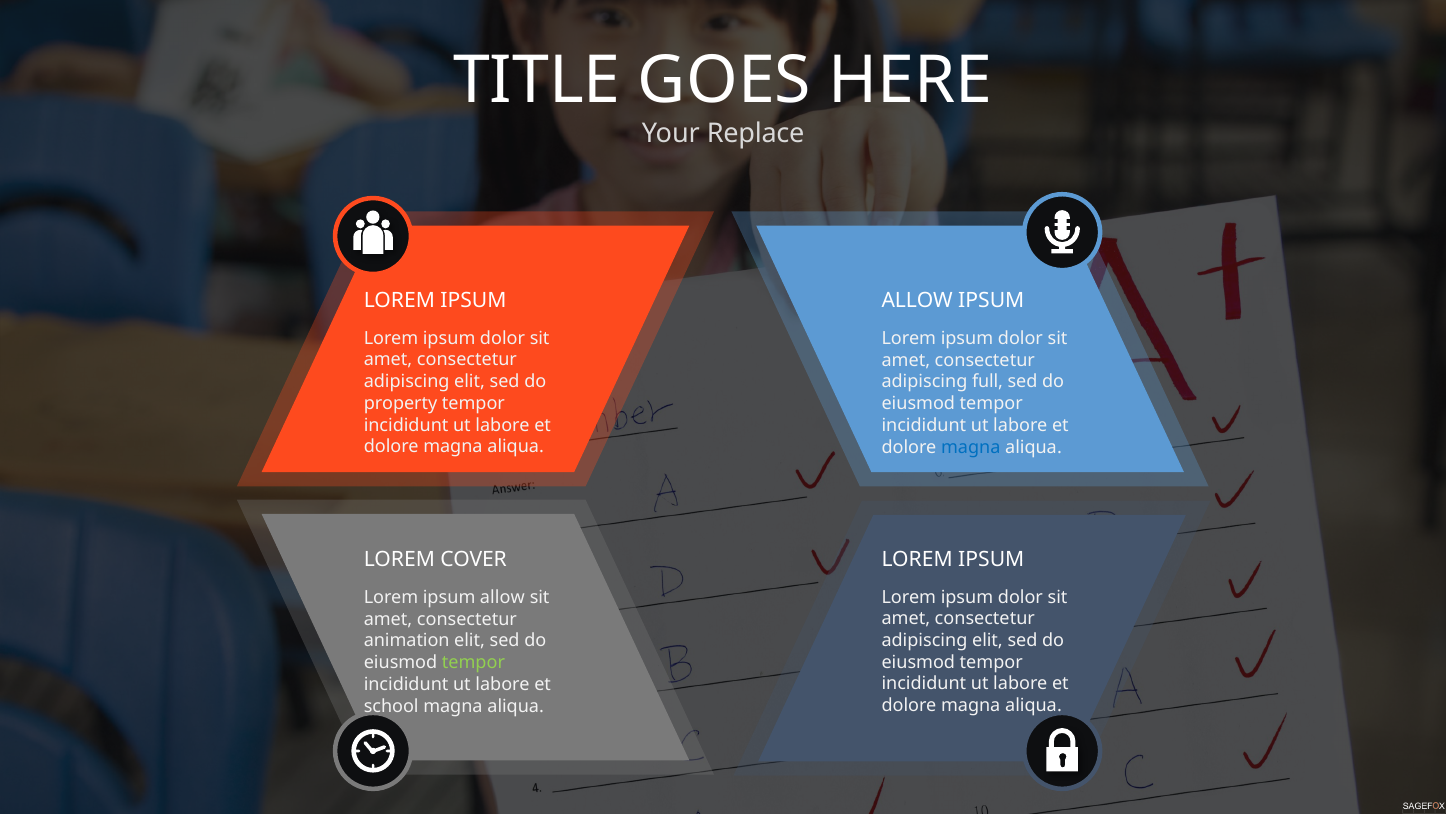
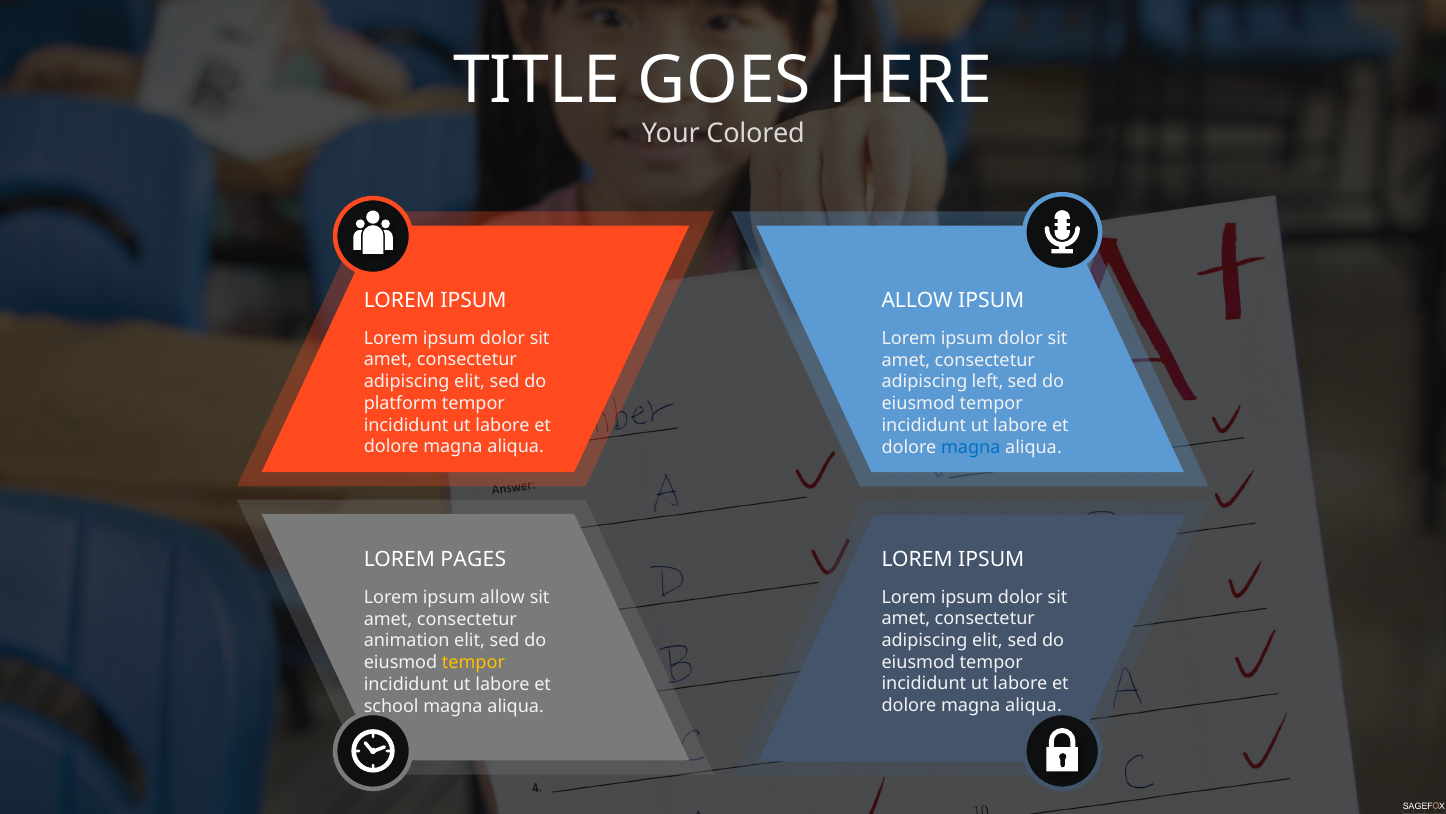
Replace: Replace -> Colored
full: full -> left
property: property -> platform
COVER: COVER -> PAGES
tempor at (473, 662) colour: light green -> yellow
